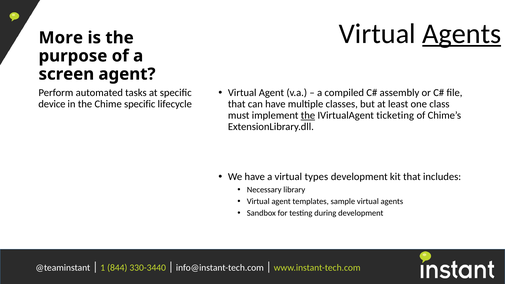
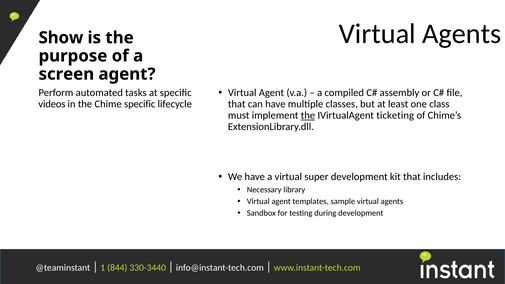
Agents at (462, 34) underline: present -> none
More: More -> Show
device: device -> videos
types: types -> super
